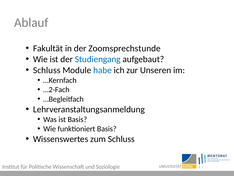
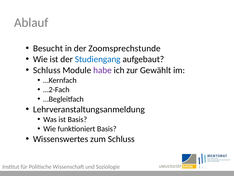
Fakultät: Fakultät -> Besucht
habe colour: blue -> purple
Unseren: Unseren -> Gewählt
